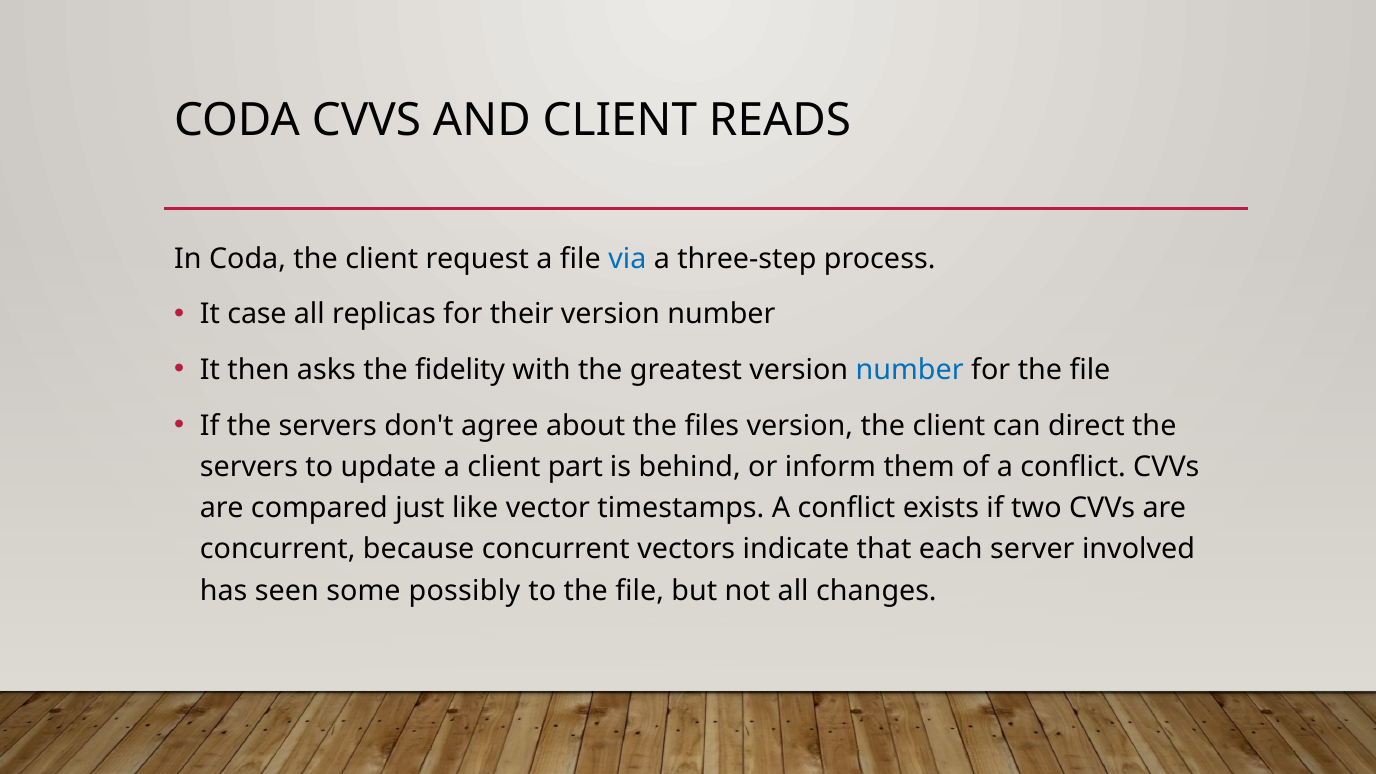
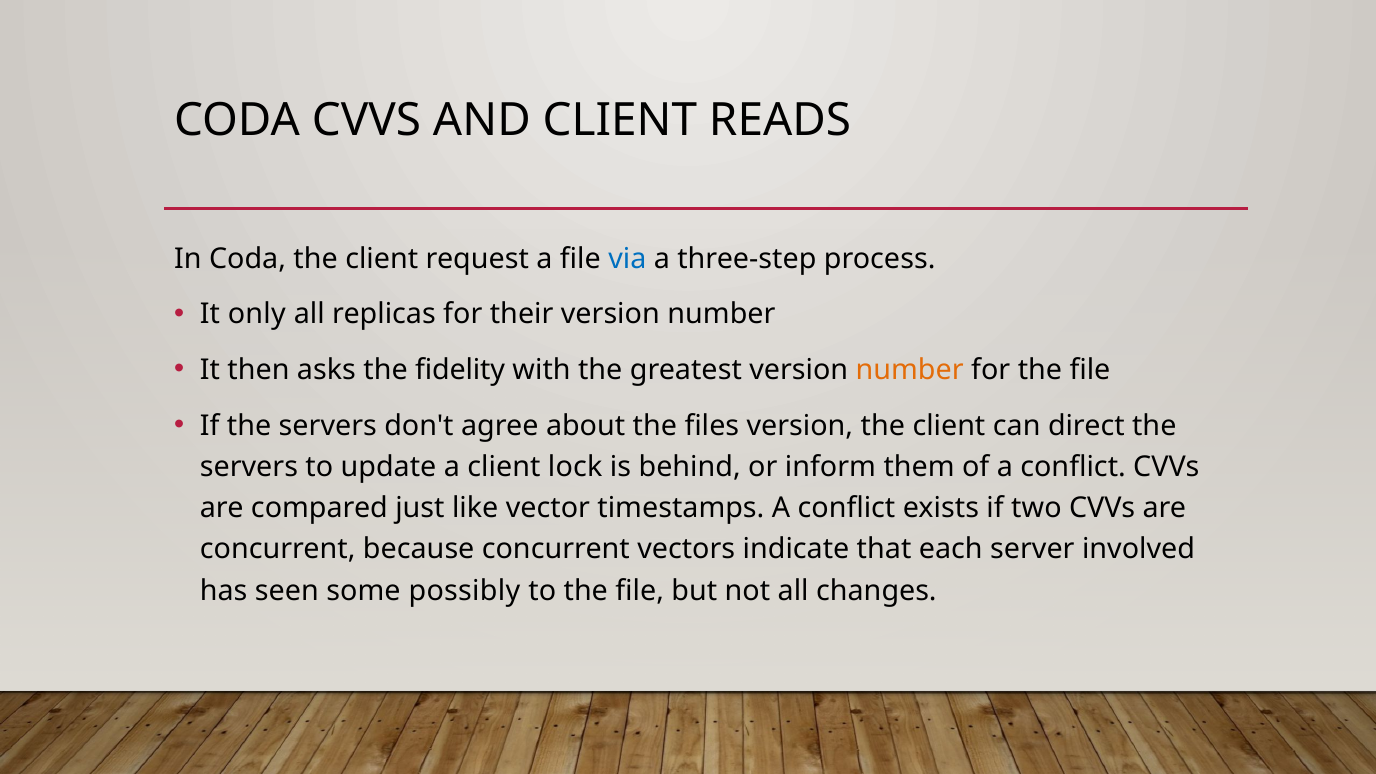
case: case -> only
number at (910, 370) colour: blue -> orange
part: part -> lock
